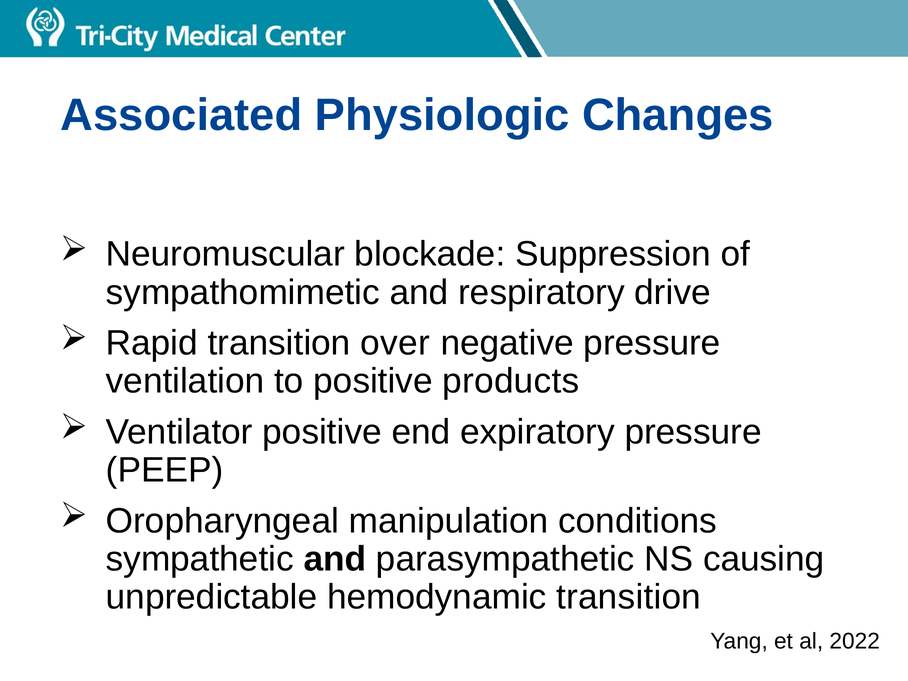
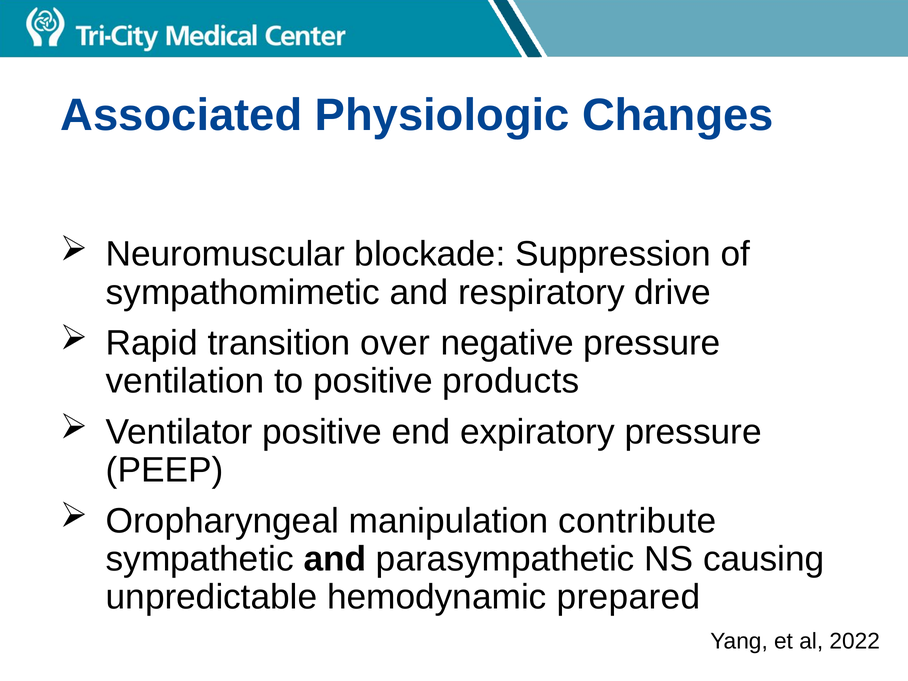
conditions: conditions -> contribute
hemodynamic transition: transition -> prepared
